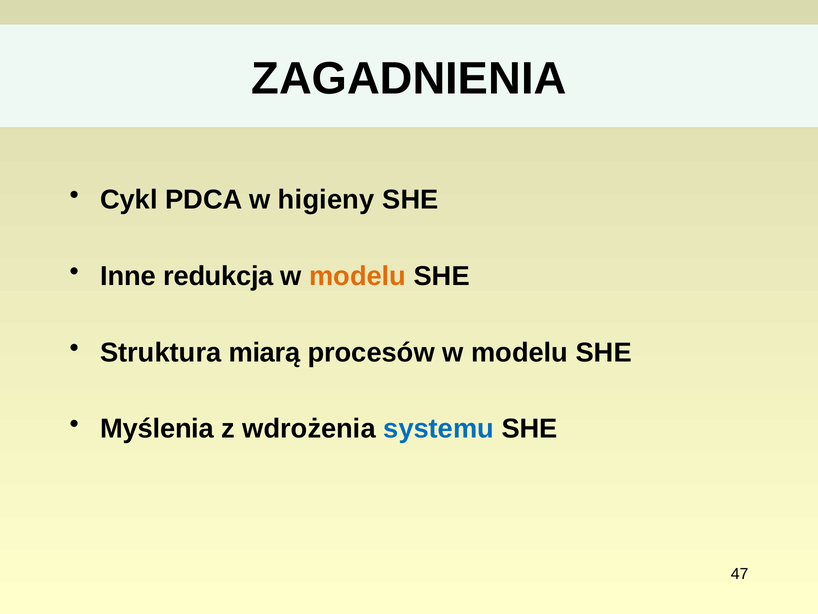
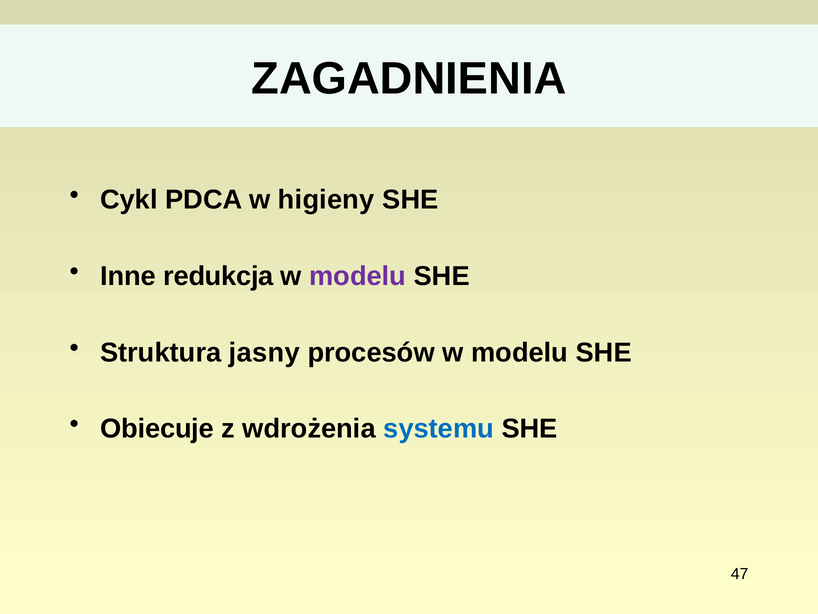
modelu at (358, 276) colour: orange -> purple
miarą: miarą -> jasny
Myślenia: Myślenia -> Obiecuje
